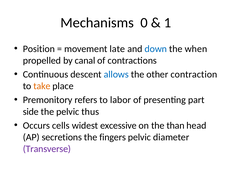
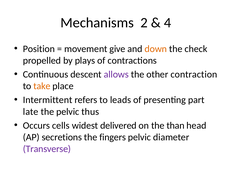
0: 0 -> 2
1: 1 -> 4
late: late -> give
down colour: blue -> orange
when: when -> check
canal: canal -> plays
allows colour: blue -> purple
Premonitory: Premonitory -> Intermittent
labor: labor -> leads
side: side -> late
excessive: excessive -> delivered
